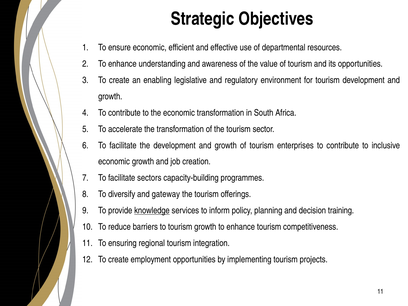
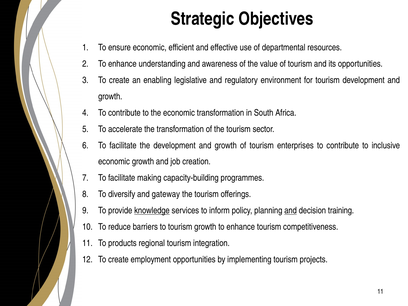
sectors: sectors -> making
and at (291, 211) underline: none -> present
ensuring: ensuring -> products
